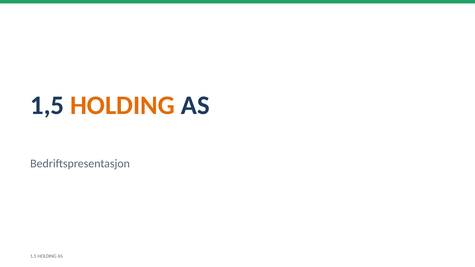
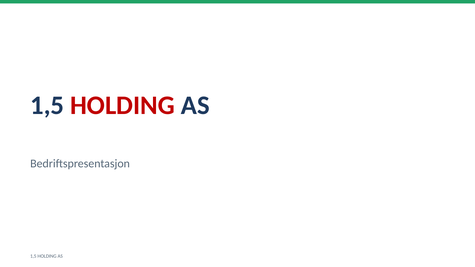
HOLDING at (123, 105) colour: orange -> red
